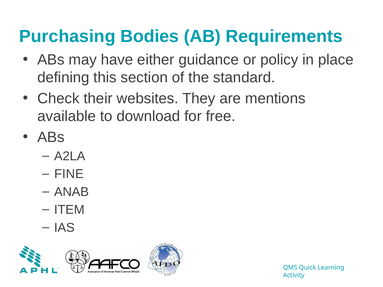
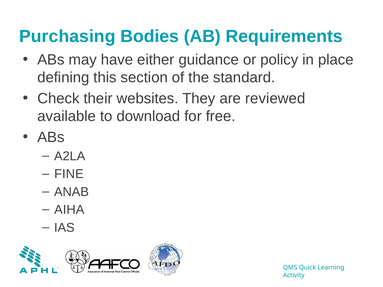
mentions: mentions -> reviewed
ITEM: ITEM -> AIHA
